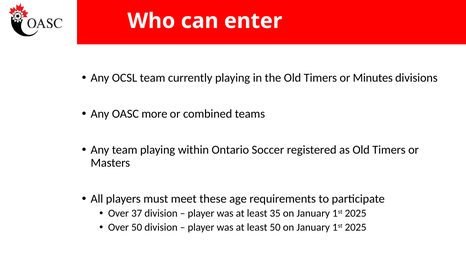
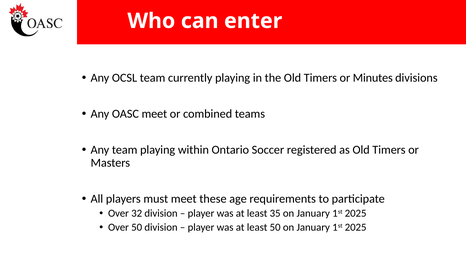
OASC more: more -> meet
37: 37 -> 32
